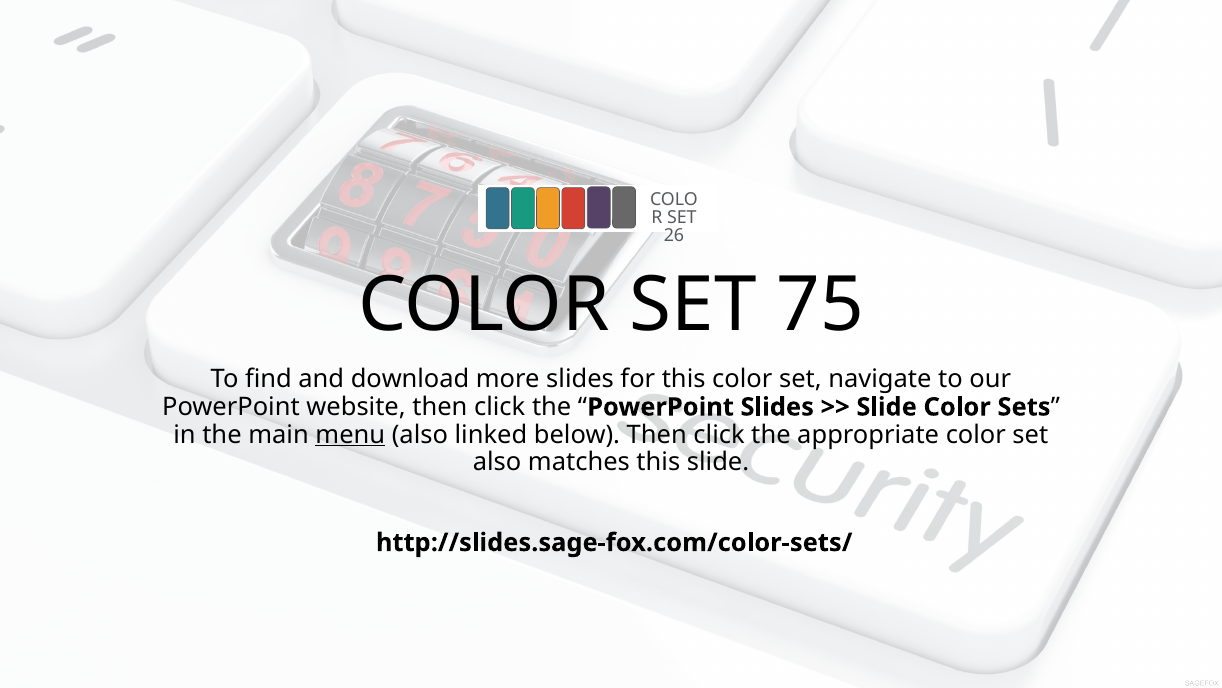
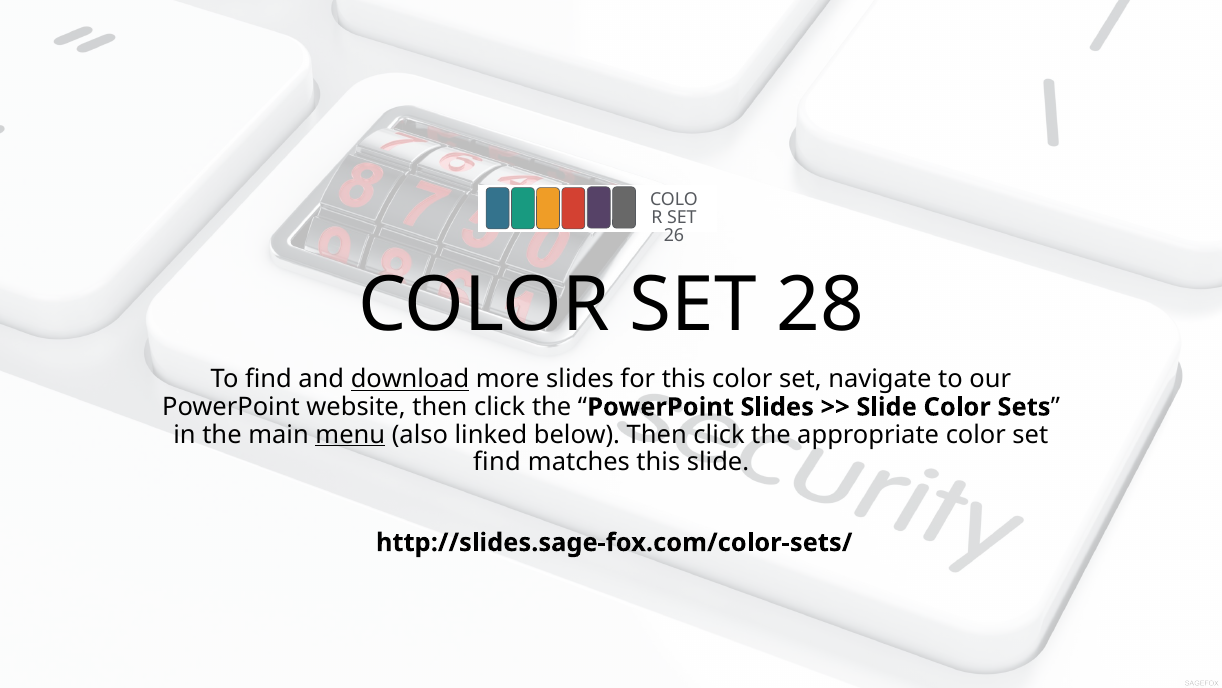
75: 75 -> 28
download underline: none -> present
also at (497, 462): also -> find
